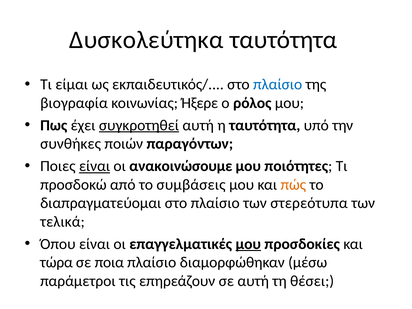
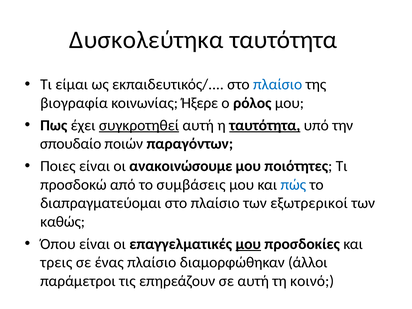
ταυτότητα at (265, 125) underline: none -> present
συνθήκες: συνθήκες -> σπουδαίο
είναι at (95, 166) underline: present -> none
πώς colour: orange -> blue
στερεότυπα: στερεότυπα -> εξωτρερικοί
τελικά: τελικά -> καθώς
τώρα: τώρα -> τρεις
ποια: ποια -> ένας
μέσω: μέσω -> άλλοι
θέσει: θέσει -> κοινό
